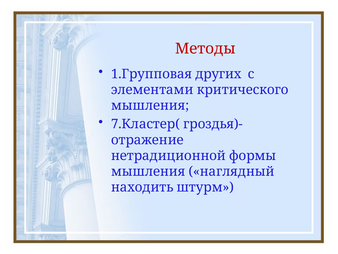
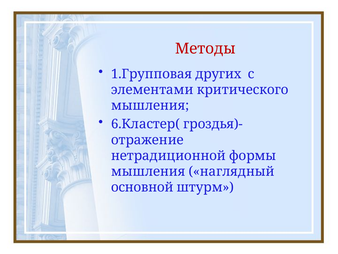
7.Кластер(: 7.Кластер( -> 6.Кластер(
находить: находить -> основной
